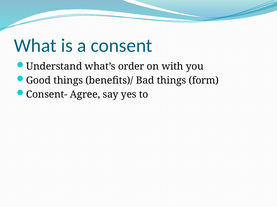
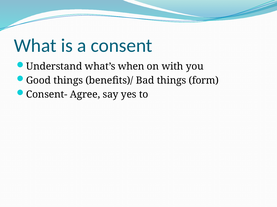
order: order -> when
